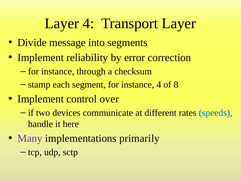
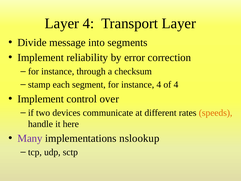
of 8: 8 -> 4
speeds colour: blue -> orange
primarily: primarily -> nslookup
